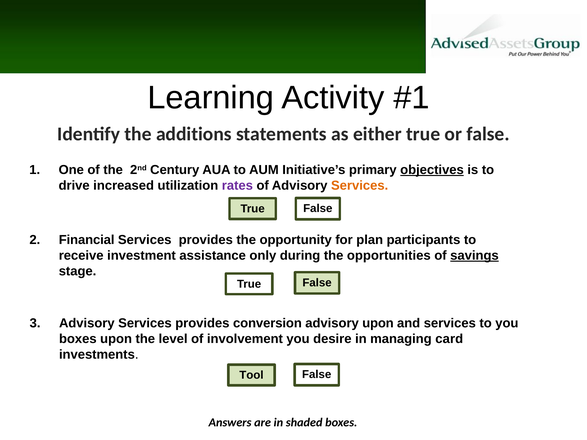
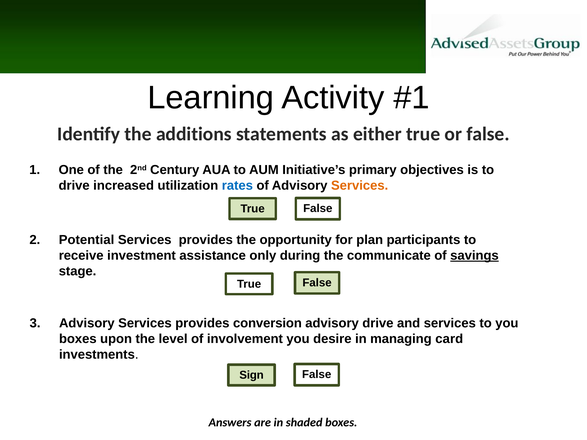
objectives underline: present -> none
rates colour: purple -> blue
Financial: Financial -> Potential
opportunities: opportunities -> communicate
advisory upon: upon -> drive
Tool: Tool -> Sign
